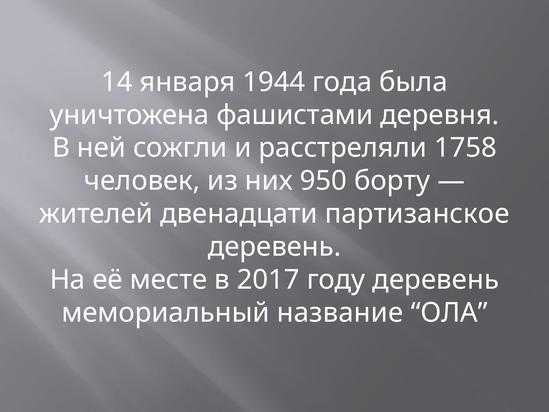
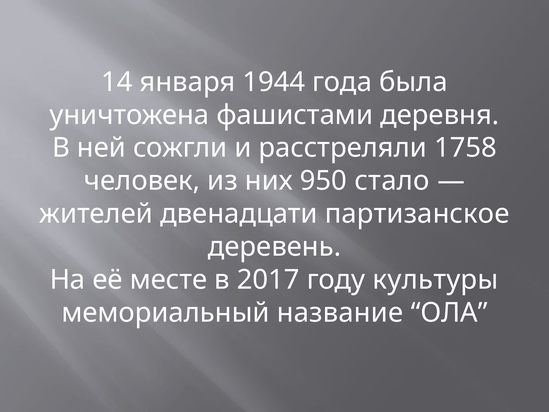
борту: борту -> стало
году деревень: деревень -> культуры
